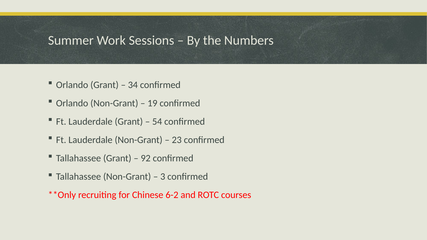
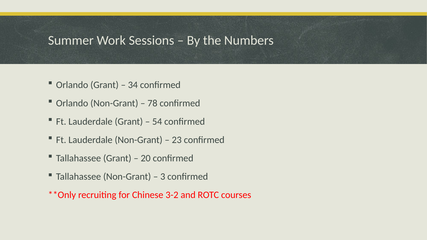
19: 19 -> 78
92: 92 -> 20
6-2: 6-2 -> 3-2
